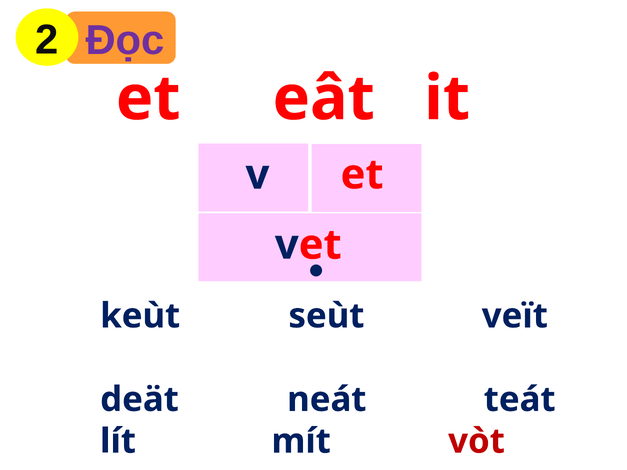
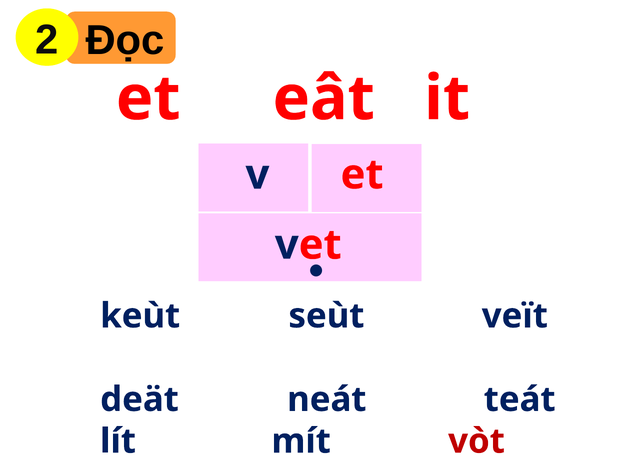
Đọc colour: purple -> black
